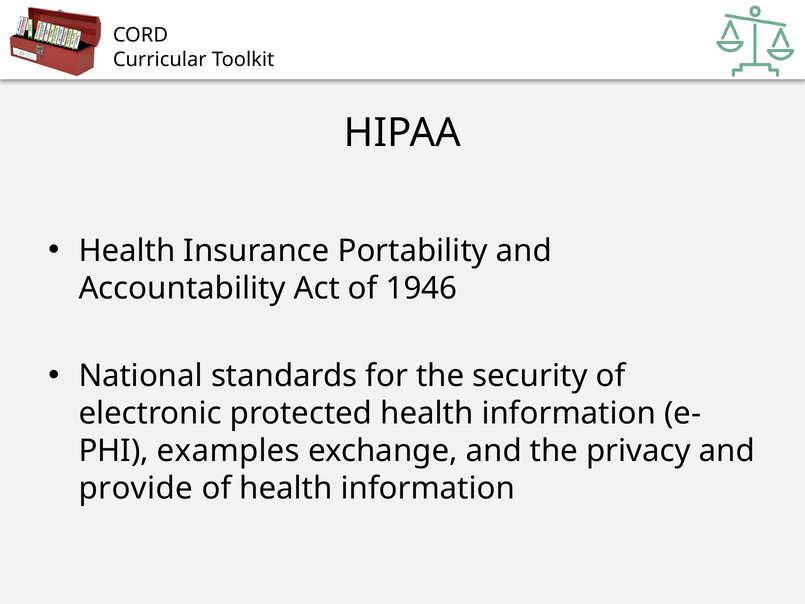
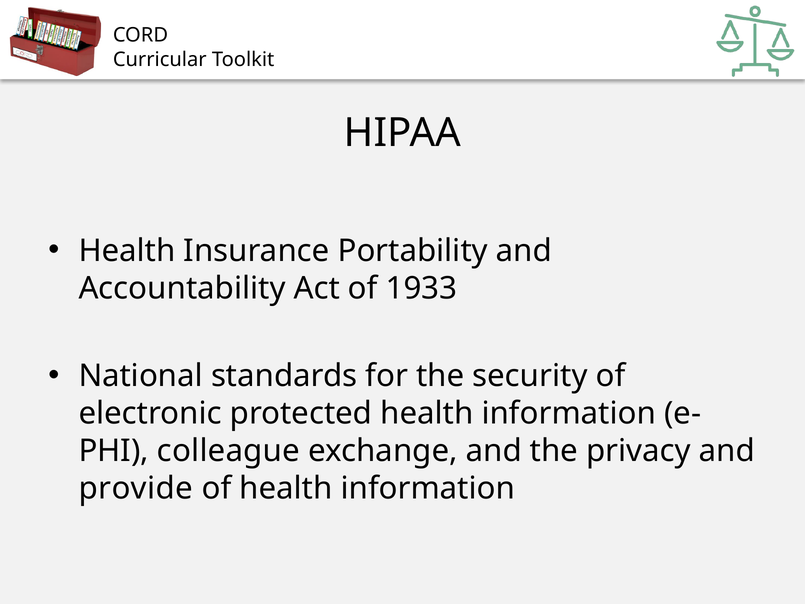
1946: 1946 -> 1933
examples: examples -> colleague
